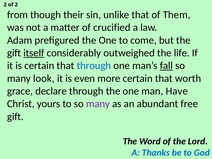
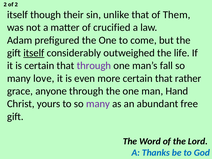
from at (17, 15): from -> itself
through at (94, 66) colour: blue -> purple
fall underline: present -> none
look: look -> love
worth: worth -> rather
declare: declare -> anyone
Have: Have -> Hand
